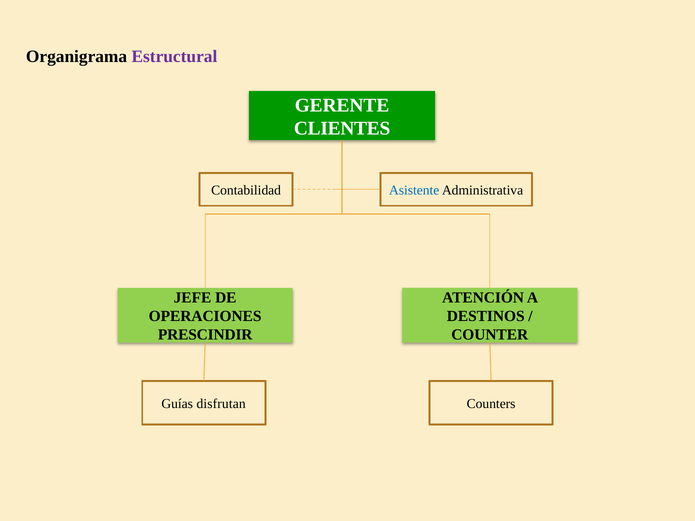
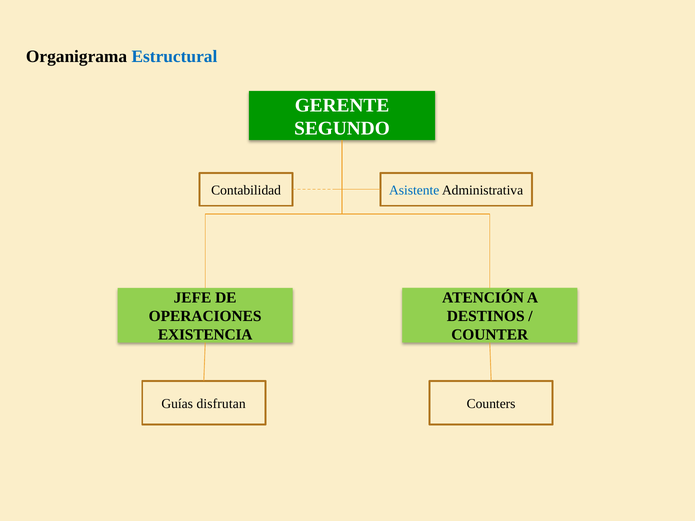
Estructural colour: purple -> blue
CLIENTES: CLIENTES -> SEGUNDO
PRESCINDIR: PRESCINDIR -> EXISTENCIA
